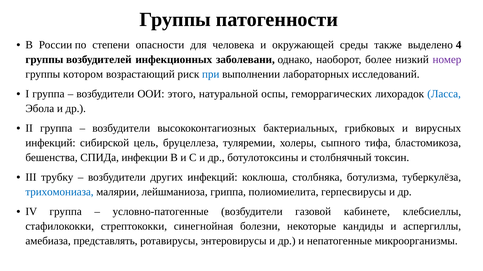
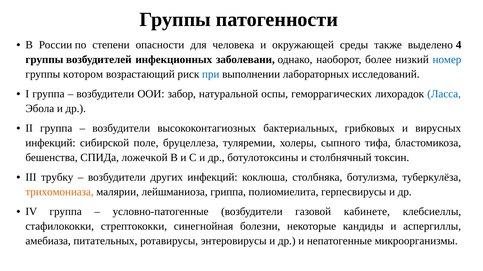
номер colour: purple -> blue
этого: этого -> забор
цель: цель -> поле
инфекции: инфекции -> ложечкой
трихомониаза colour: blue -> orange
представлять: представлять -> питательных
